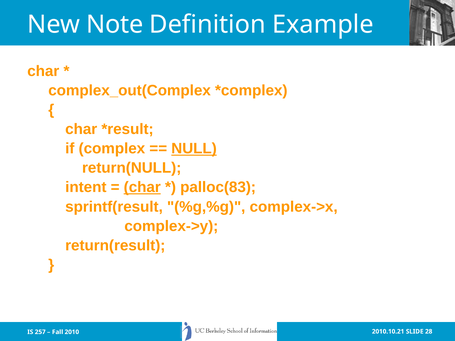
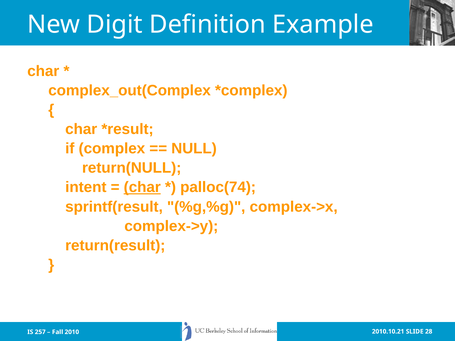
Note: Note -> Digit
NULL underline: present -> none
palloc(83: palloc(83 -> palloc(74
